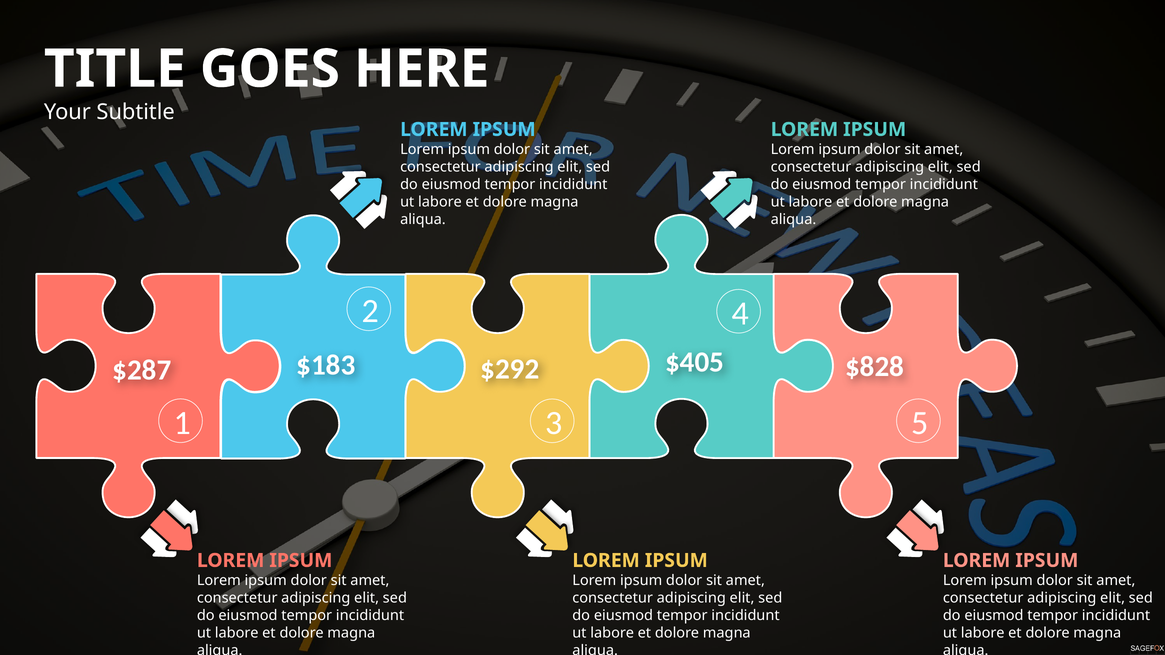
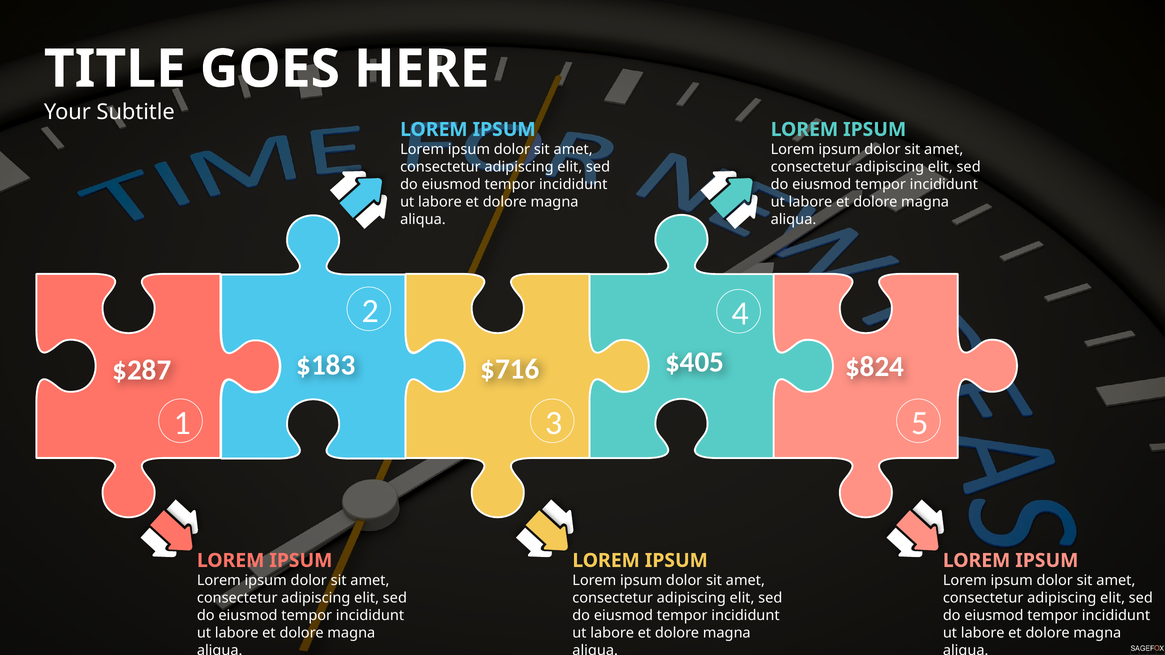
$828: $828 -> $824
$292: $292 -> $716
